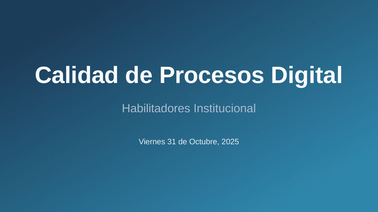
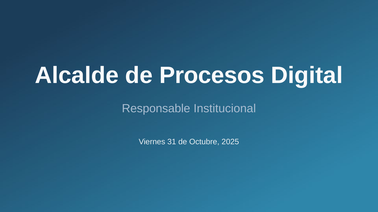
Calidad: Calidad -> Alcalde
Habilitadores: Habilitadores -> Responsable
